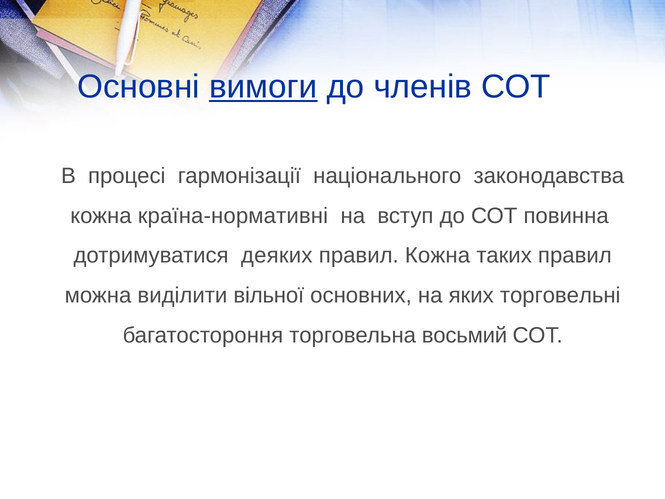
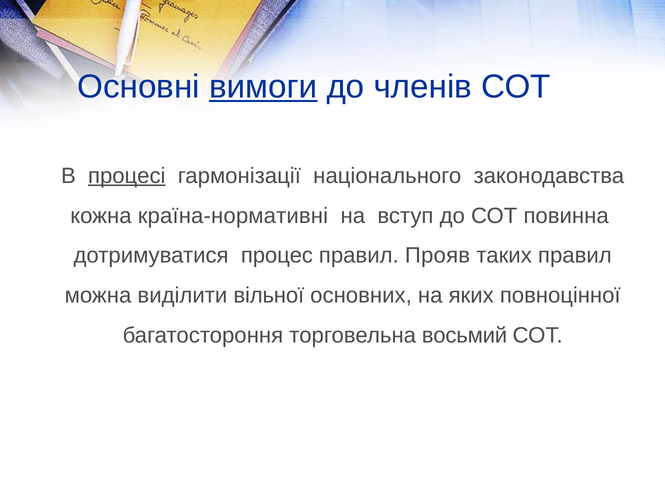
процесі underline: none -> present
деяких: деяких -> процес
правил Кожна: Кожна -> Прояв
торговельні: торговельні -> повноцінної
